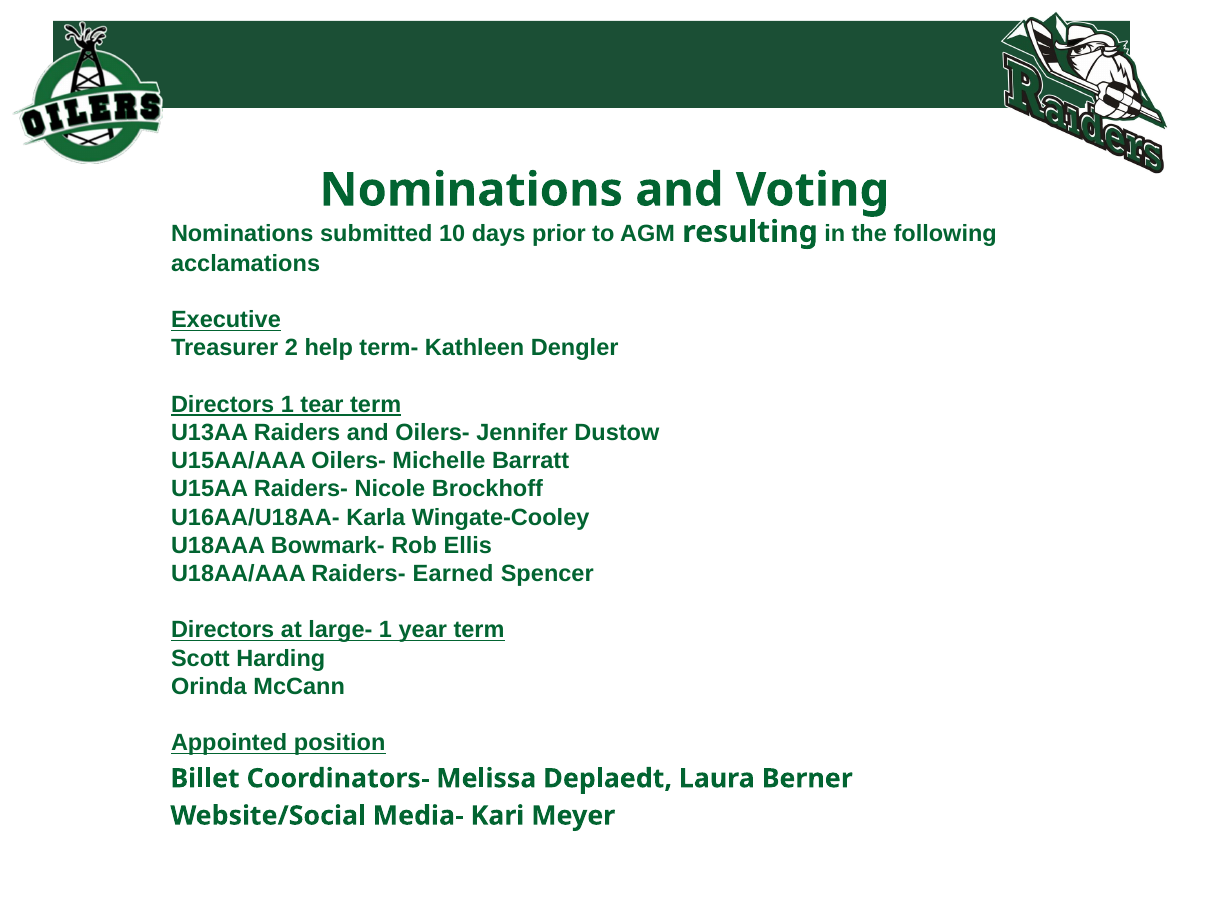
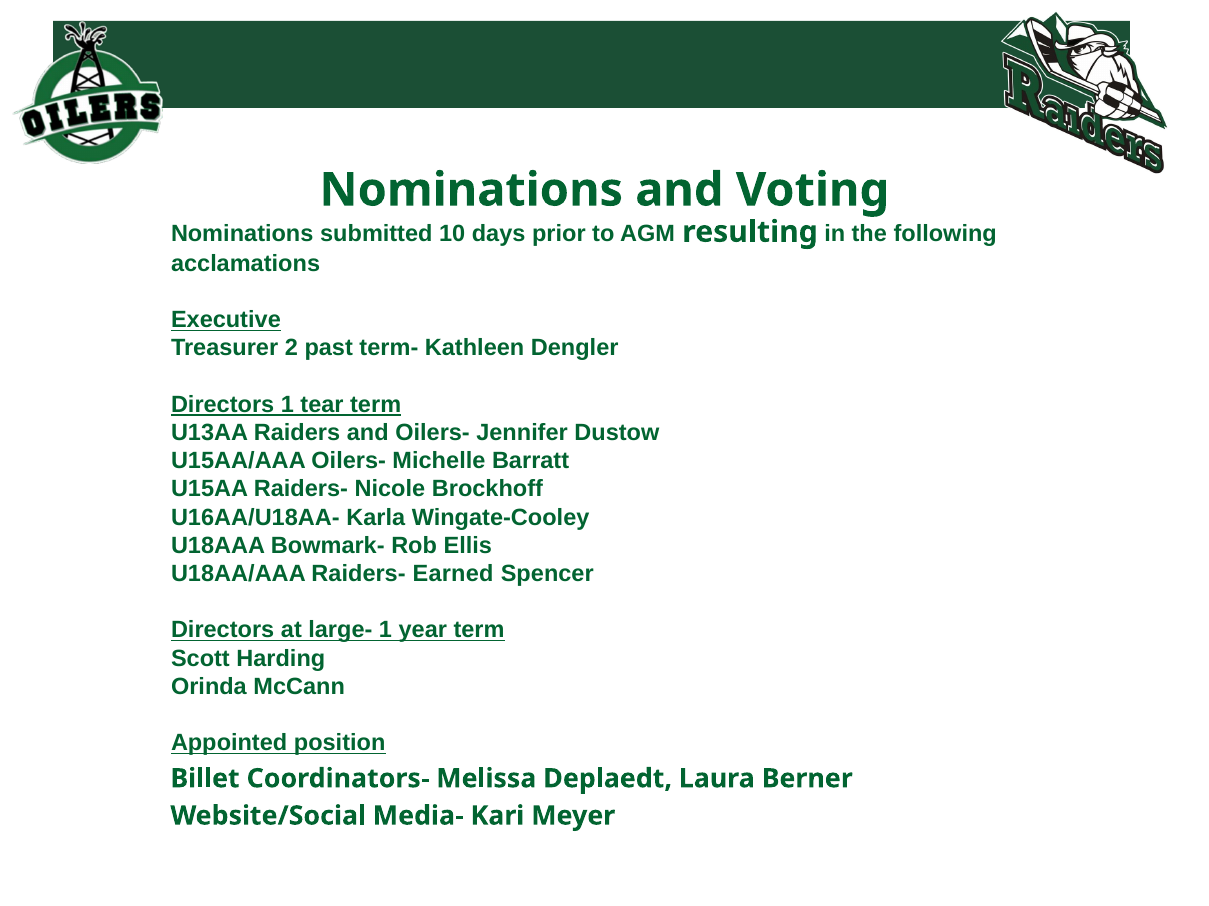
help: help -> past
